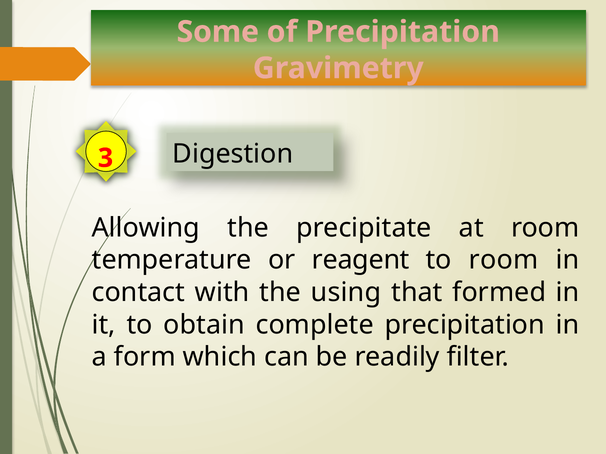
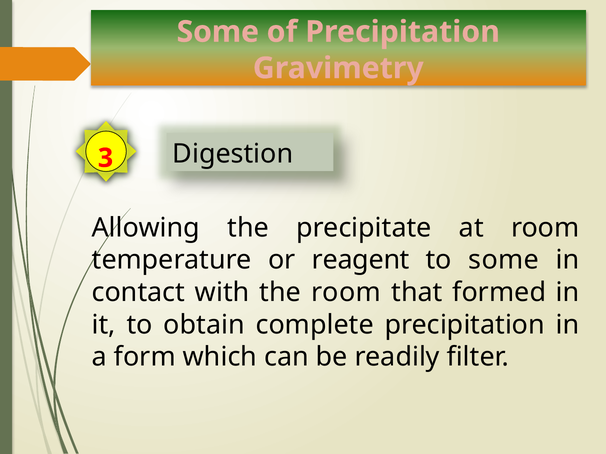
to room: room -> some
the using: using -> room
